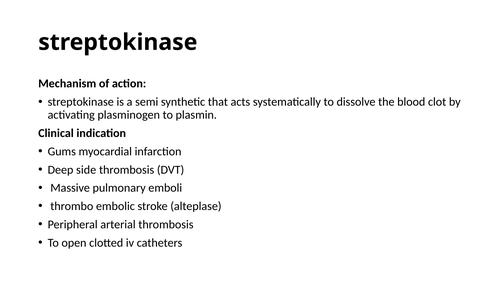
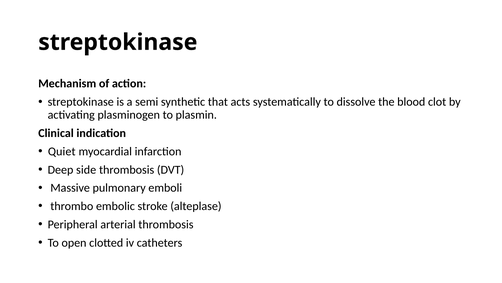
Gums: Gums -> Quiet
